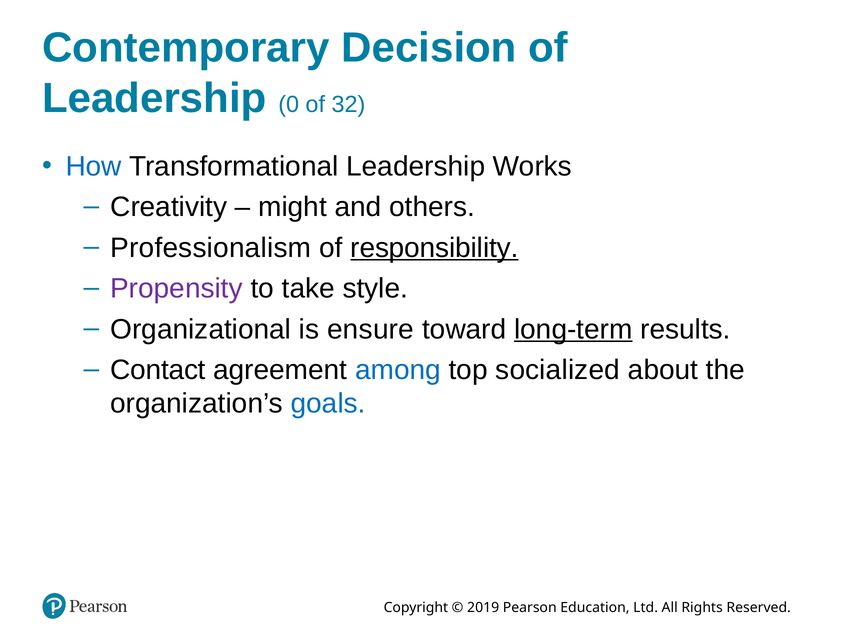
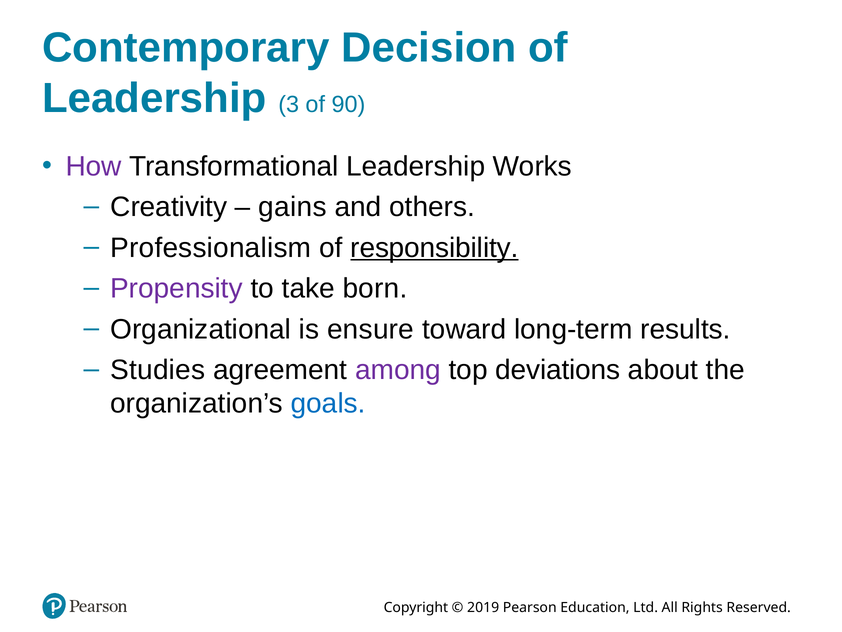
0: 0 -> 3
32: 32 -> 90
How colour: blue -> purple
might: might -> gains
style: style -> born
long-term underline: present -> none
Contact: Contact -> Studies
among colour: blue -> purple
socialized: socialized -> deviations
